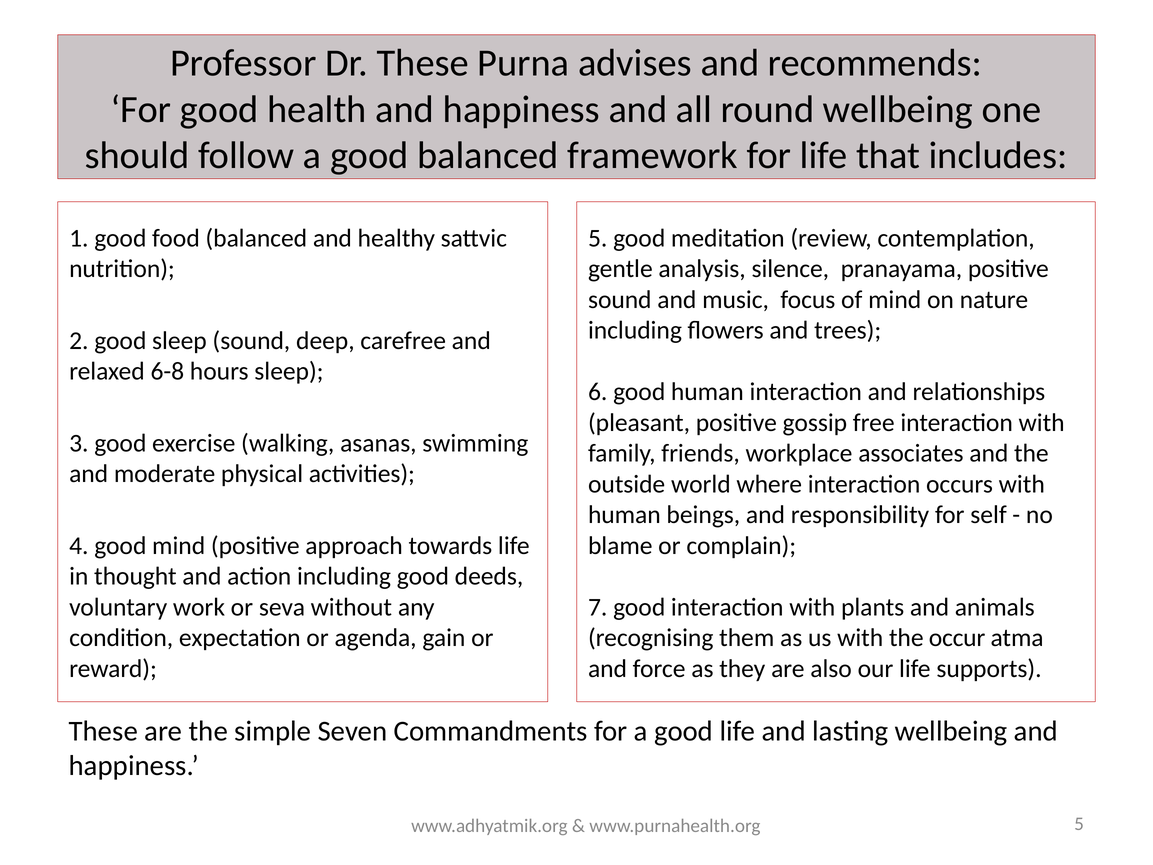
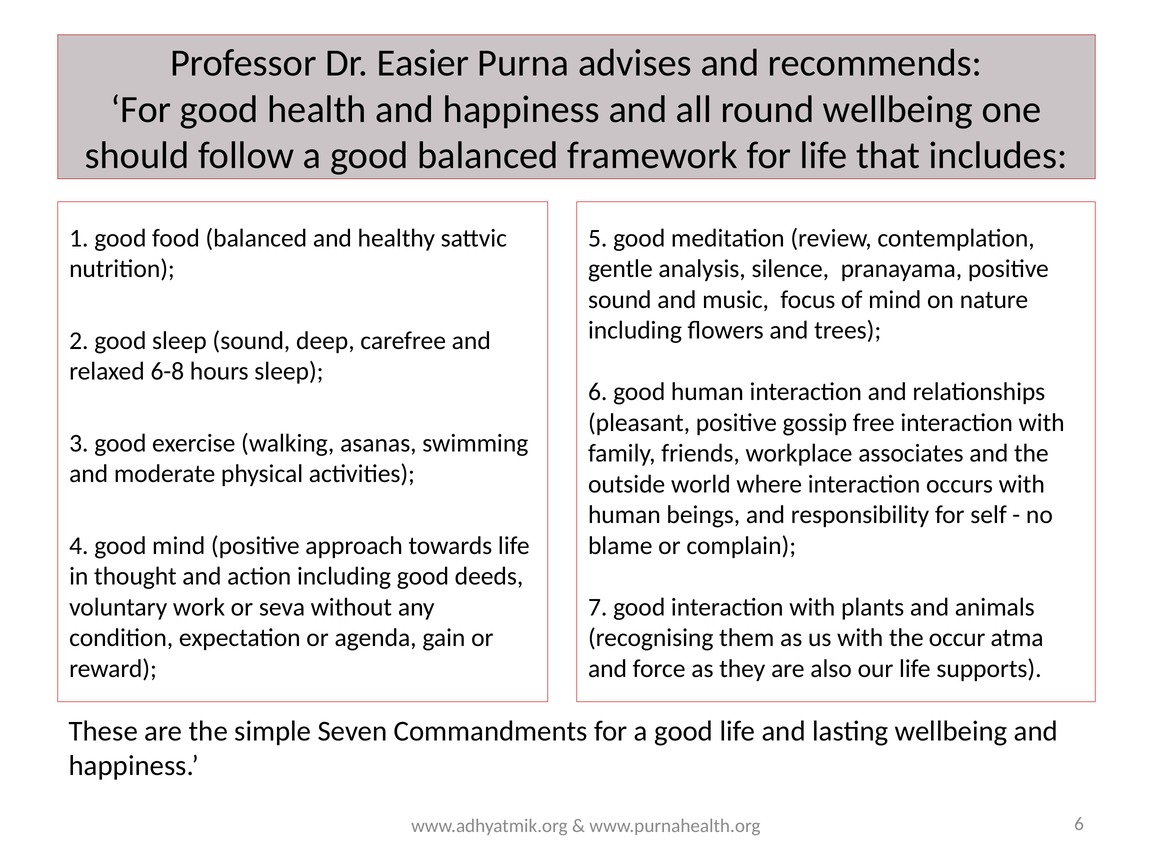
Dr These: These -> Easier
www.purnahealth.org 5: 5 -> 6
